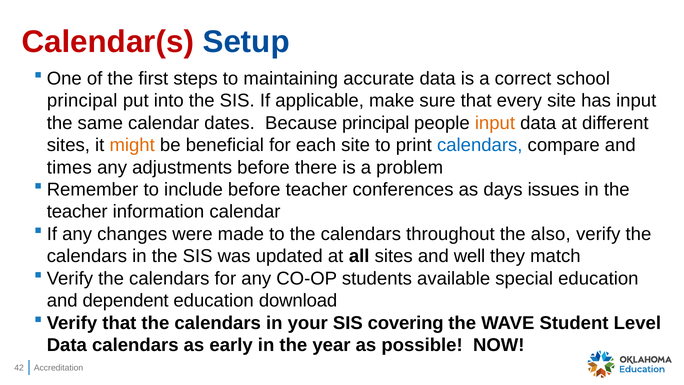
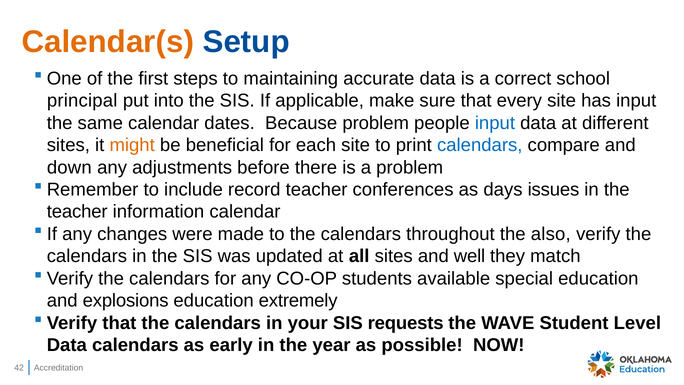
Calendar(s colour: red -> orange
Because principal: principal -> problem
input at (495, 123) colour: orange -> blue
times: times -> down
include before: before -> record
dependent: dependent -> explosions
download: download -> extremely
covering: covering -> requests
